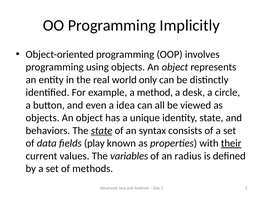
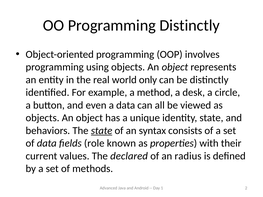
Programming Implicitly: Implicitly -> Distinctly
a idea: idea -> data
play: play -> role
their underline: present -> none
variables: variables -> declared
